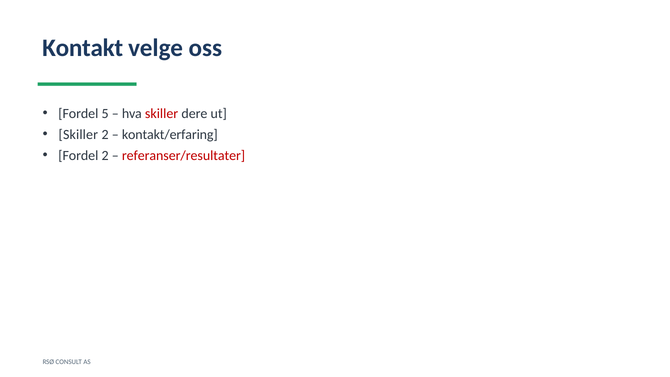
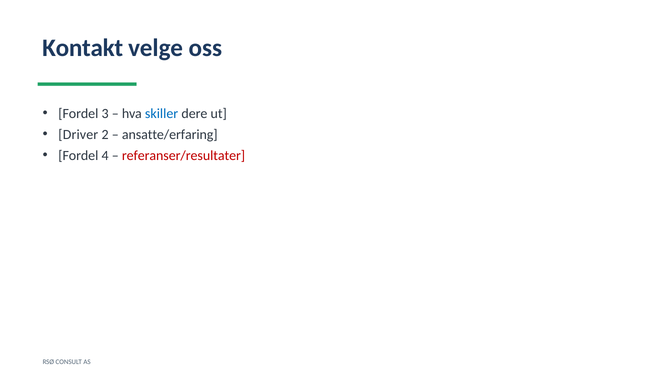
5: 5 -> 3
skiller at (162, 113) colour: red -> blue
Skiller at (78, 134): Skiller -> Driver
kontakt/erfaring: kontakt/erfaring -> ansatte/erfaring
Fordel 2: 2 -> 4
